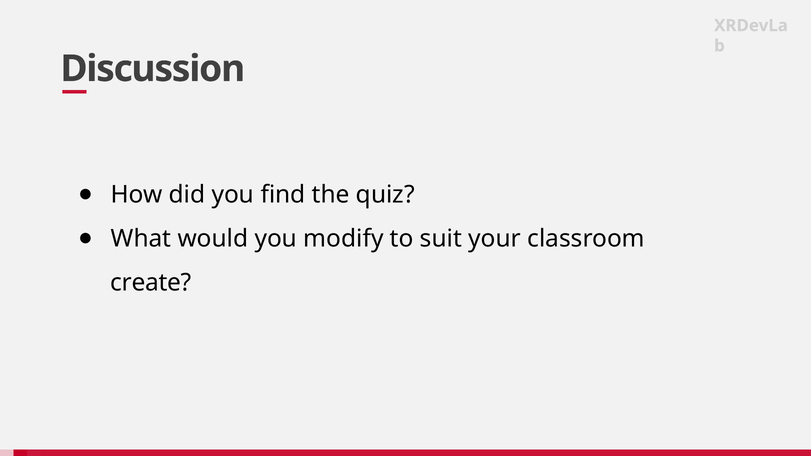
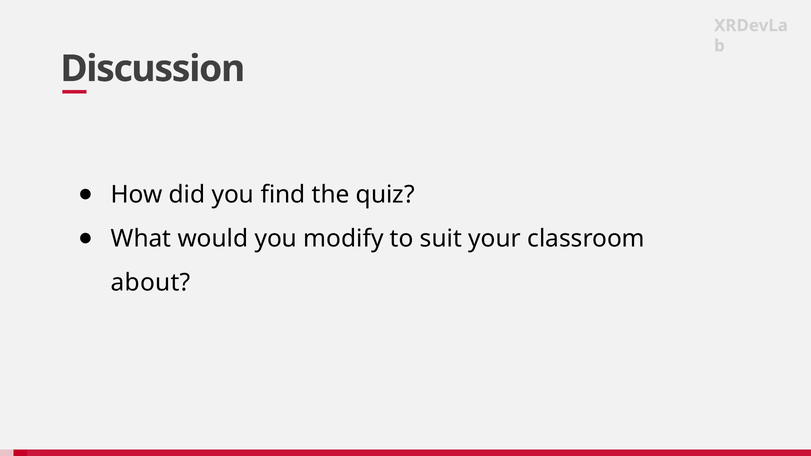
create: create -> about
